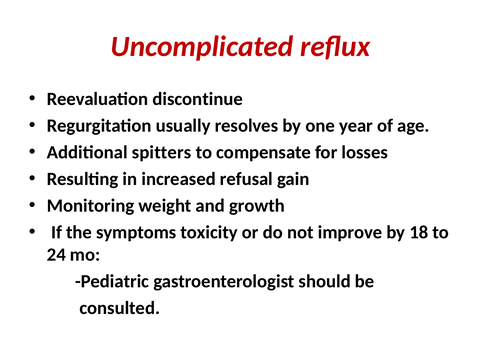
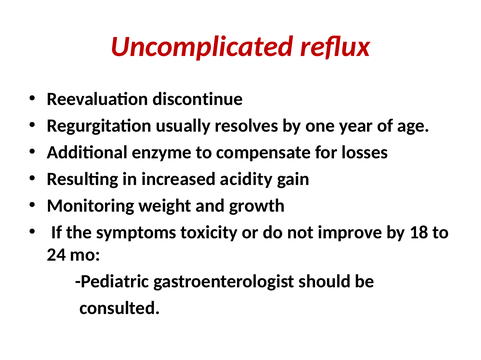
spitters: spitters -> enzyme
refusal: refusal -> acidity
